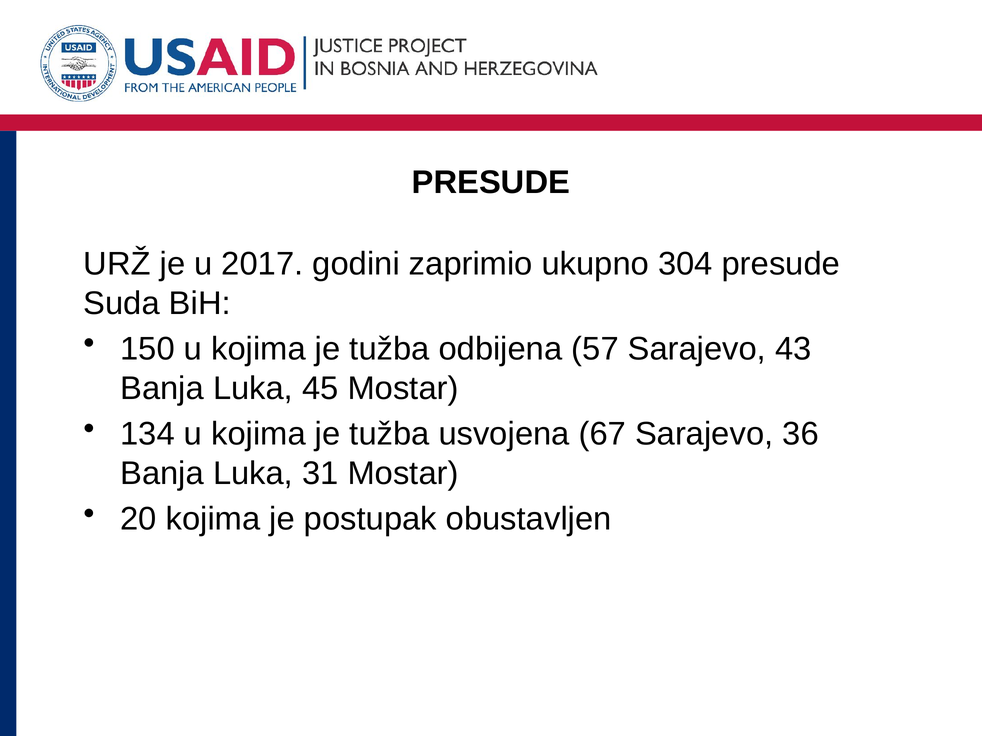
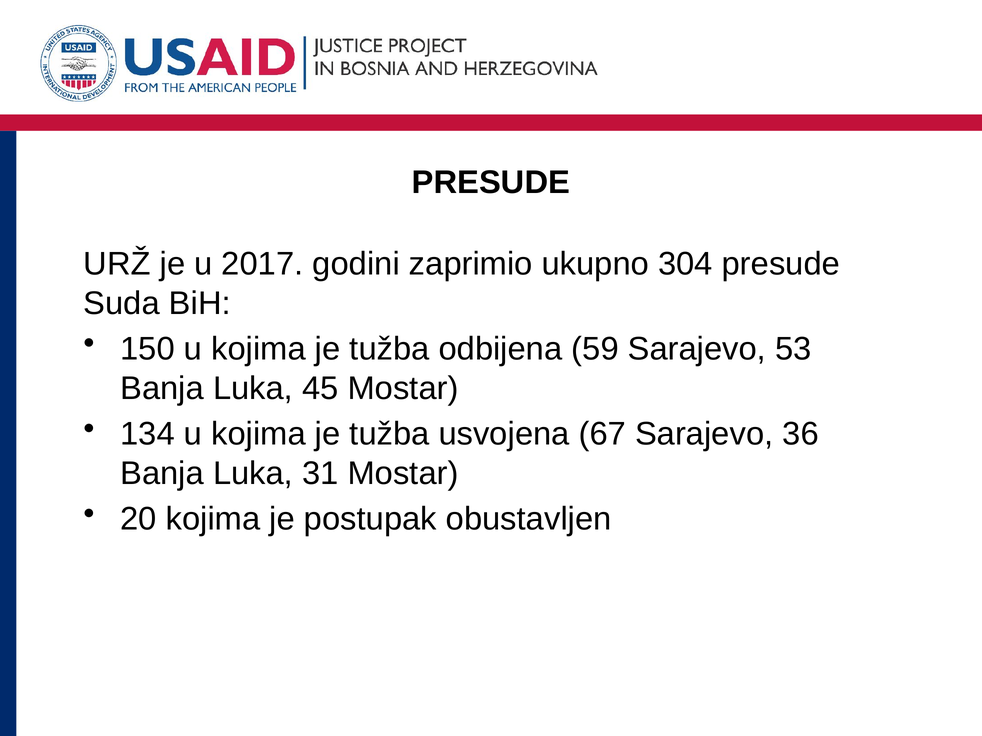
57: 57 -> 59
43: 43 -> 53
